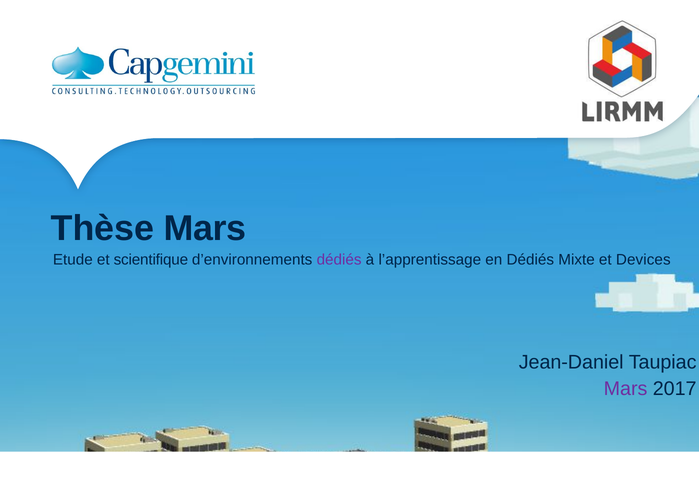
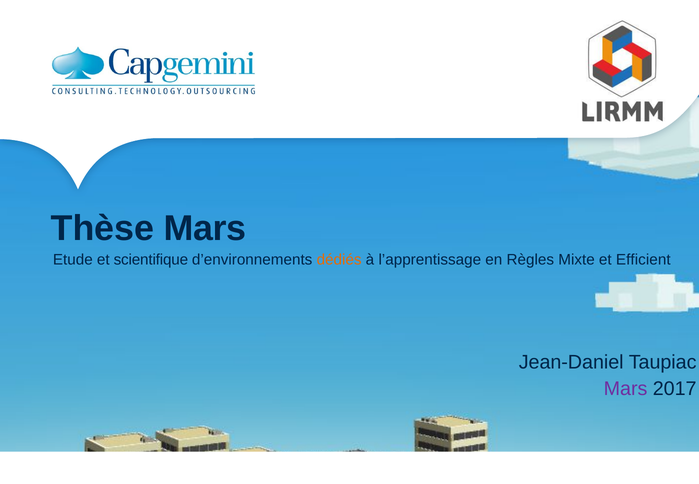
dédiés at (339, 259) colour: purple -> orange
en Dédiés: Dédiés -> Règles
Devices: Devices -> Efficient
